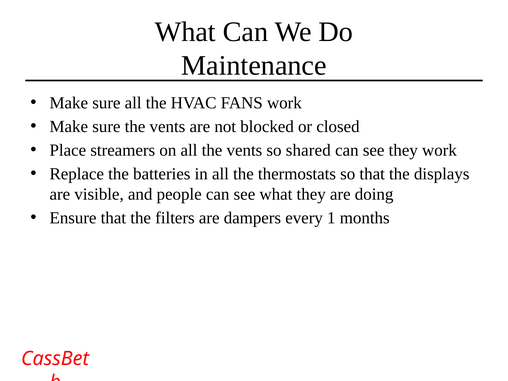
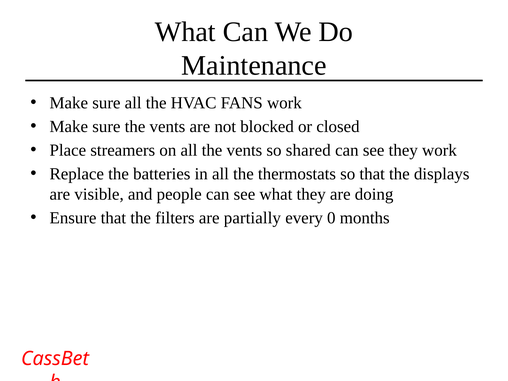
dampers: dampers -> partially
1: 1 -> 0
